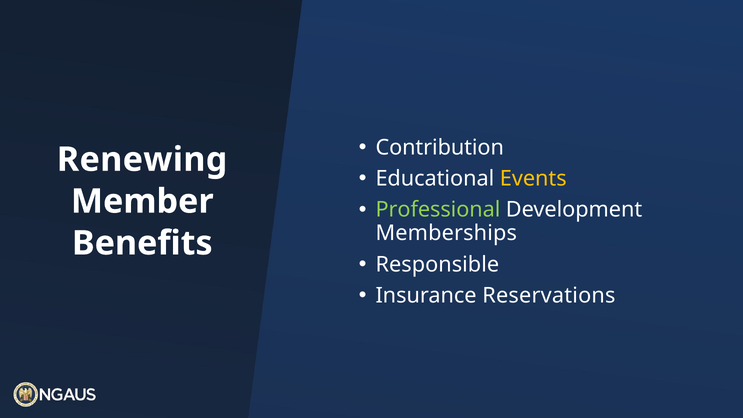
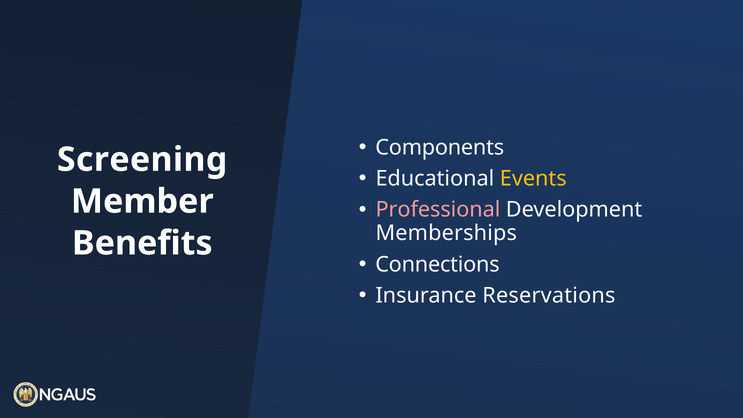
Contribution: Contribution -> Components
Renewing: Renewing -> Screening
Professional colour: light green -> pink
Responsible: Responsible -> Connections
